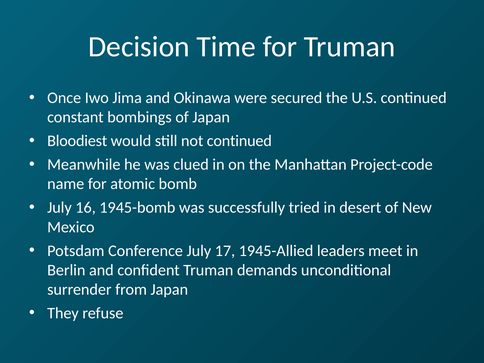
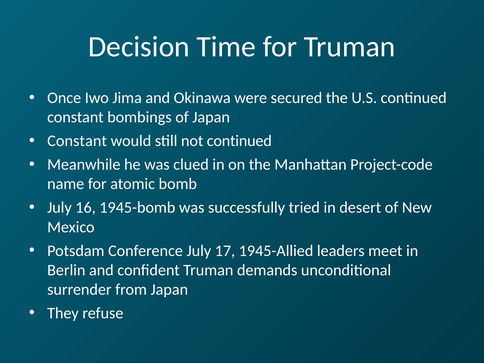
Bloodiest at (77, 141): Bloodiest -> Constant
